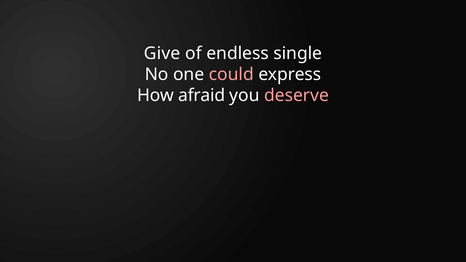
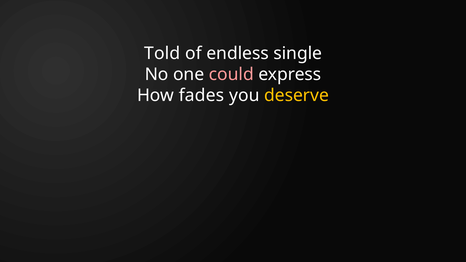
Give: Give -> Told
afraid: afraid -> fades
deserve colour: pink -> yellow
